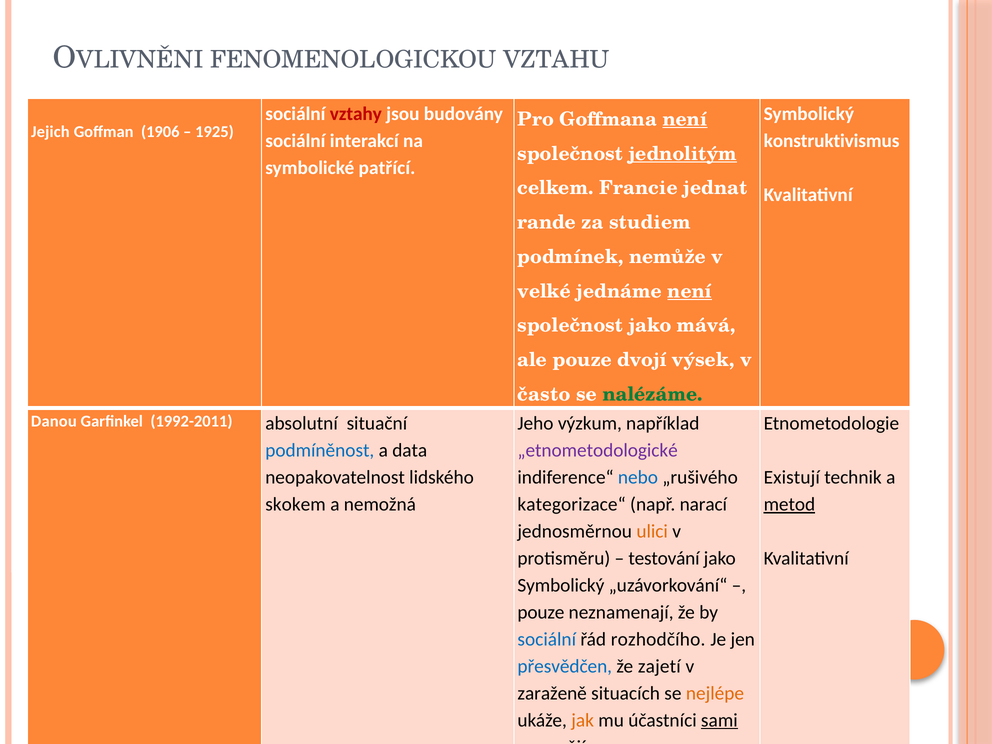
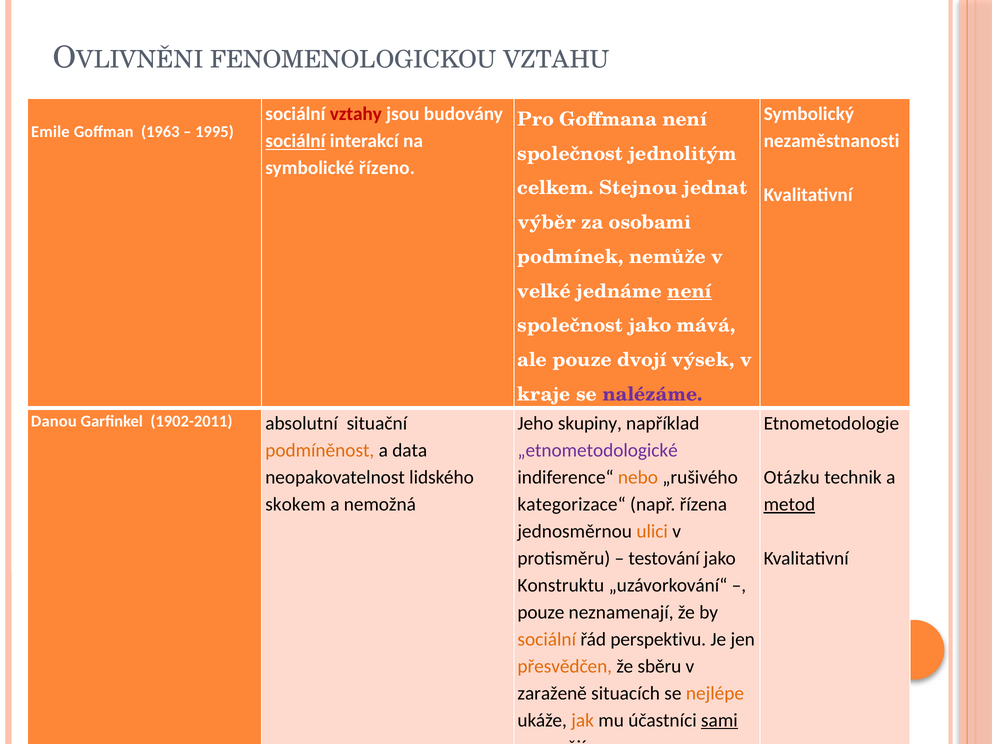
není at (685, 119) underline: present -> none
Jejich: Jejich -> Emile
1906: 1906 -> 1963
1925: 1925 -> 1995
sociální at (295, 141) underline: none -> present
konstruktivismus: konstruktivismus -> nezaměstnanosti
jednolitým underline: present -> none
patřící: patřící -> řízeno
Francie: Francie -> Stejnou
rande: rande -> výběr
studiem: studiem -> osobami
často: často -> kraje
nalézáme colour: green -> purple
1992-2011: 1992-2011 -> 1902-2011
výzkum: výzkum -> skupiny
podmíněnost colour: blue -> orange
nebo colour: blue -> orange
Existují: Existují -> Otázku
narací: narací -> řízena
Symbolický at (561, 585): Symbolický -> Konstruktu
sociální at (547, 639) colour: blue -> orange
rozhodčího: rozhodčího -> perspektivu
přesvědčen colour: blue -> orange
zajetí: zajetí -> sběru
